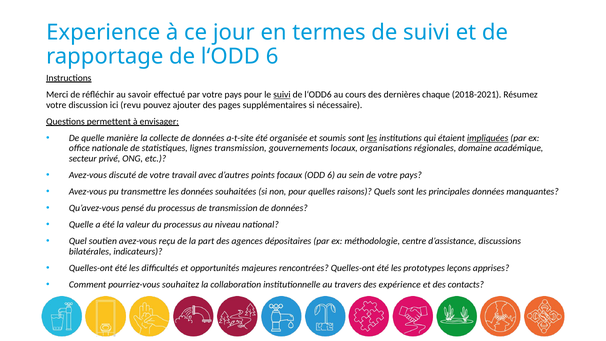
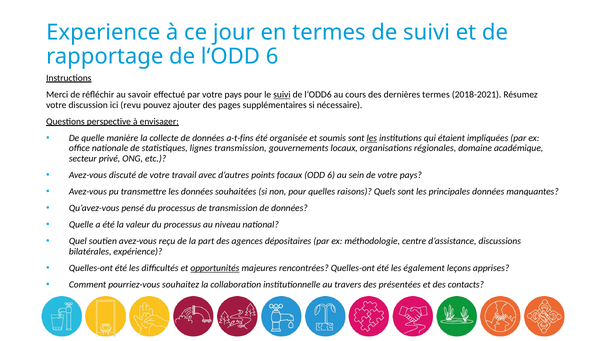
dernières chaque: chaque -> termes
permettent: permettent -> perspective
a-t-site: a-t-site -> a-t-fins
impliquées underline: present -> none
indicateurs: indicateurs -> expérience
opportunités underline: none -> present
prototypes: prototypes -> également
expérience: expérience -> présentées
